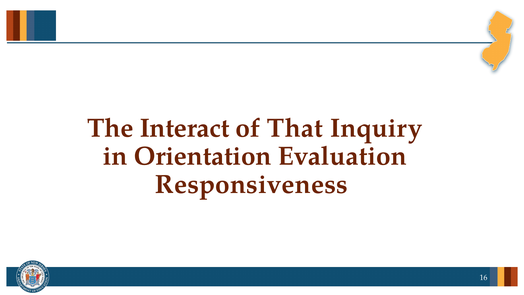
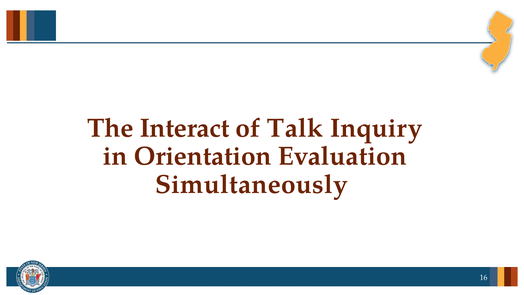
That: That -> Talk
Responsiveness: Responsiveness -> Simultaneously
